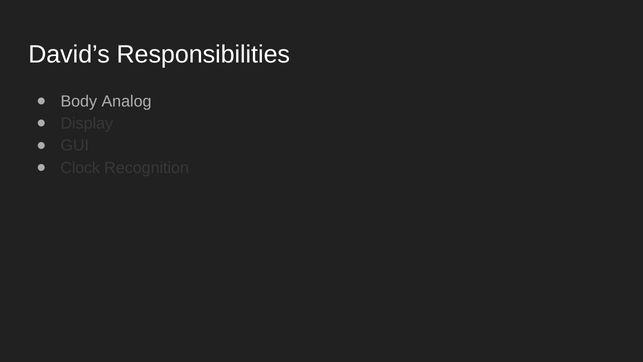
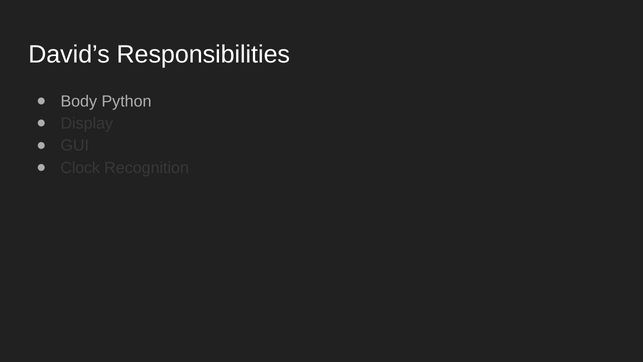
Analog: Analog -> Python
